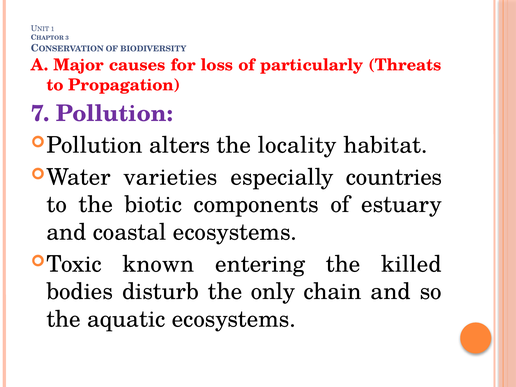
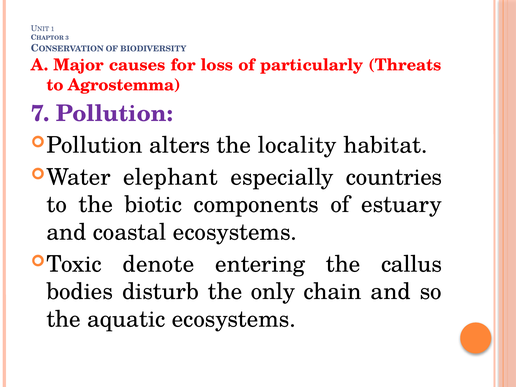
Propagation: Propagation -> Agrostemma
varieties: varieties -> elephant
known: known -> denote
killed: killed -> callus
